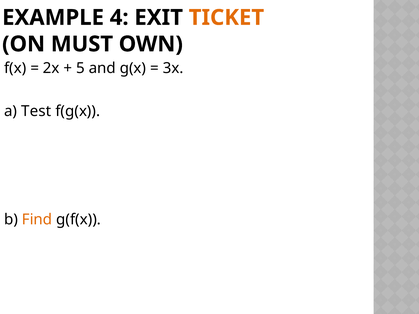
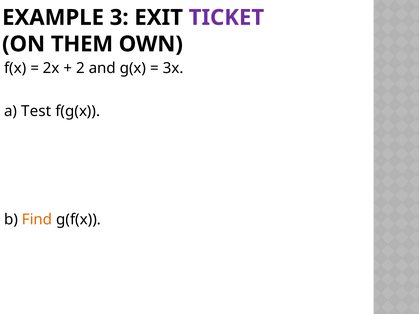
4: 4 -> 3
TICKET colour: orange -> purple
MUST: MUST -> THEM
5: 5 -> 2
